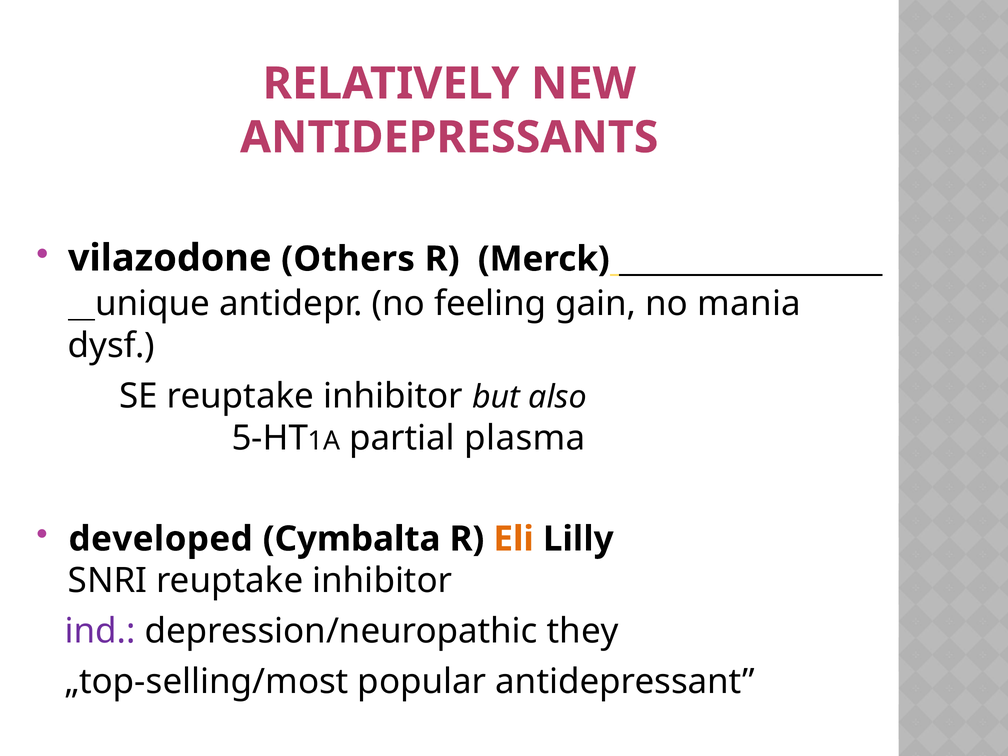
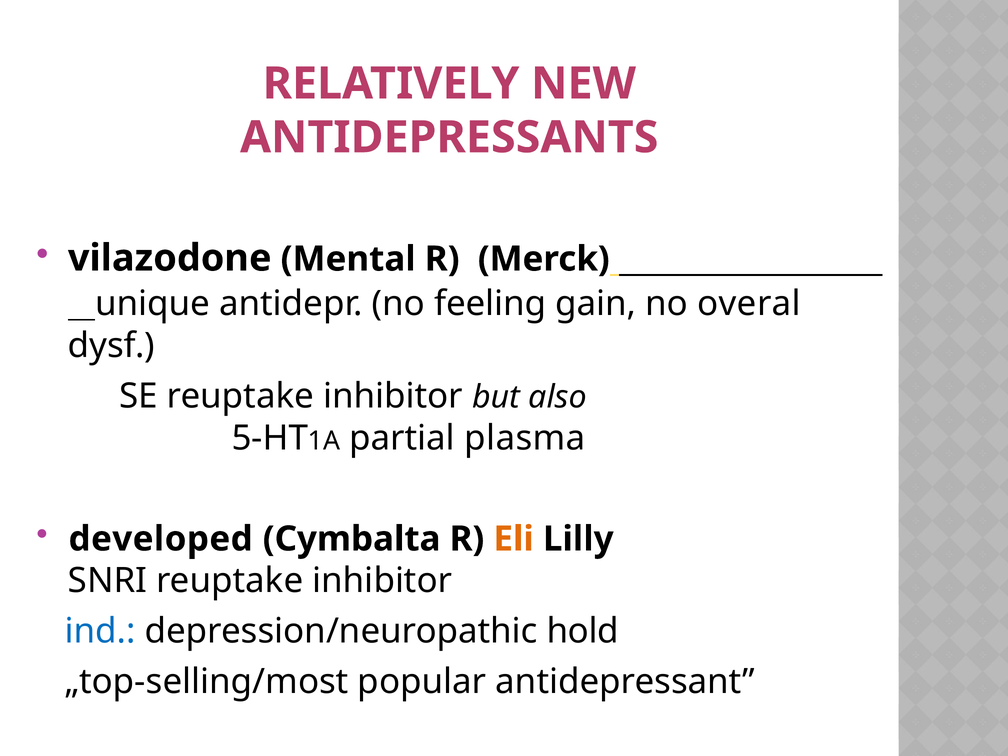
Others: Others -> Mental
mania: mania -> overal
ind colour: purple -> blue
they: they -> hold
